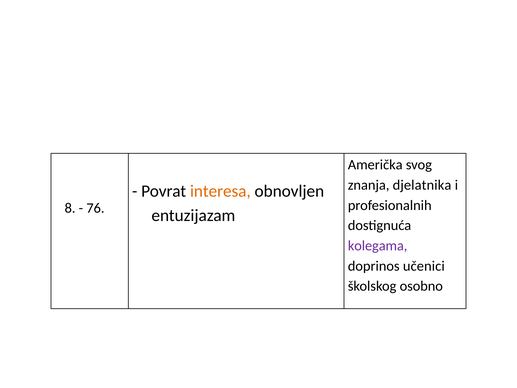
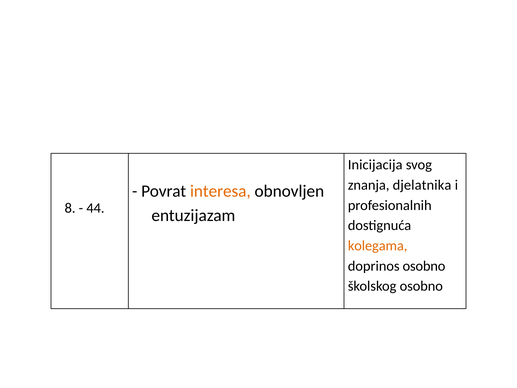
Američka: Američka -> Inicijacija
76: 76 -> 44
kolegama colour: purple -> orange
doprinos učenici: učenici -> osobno
